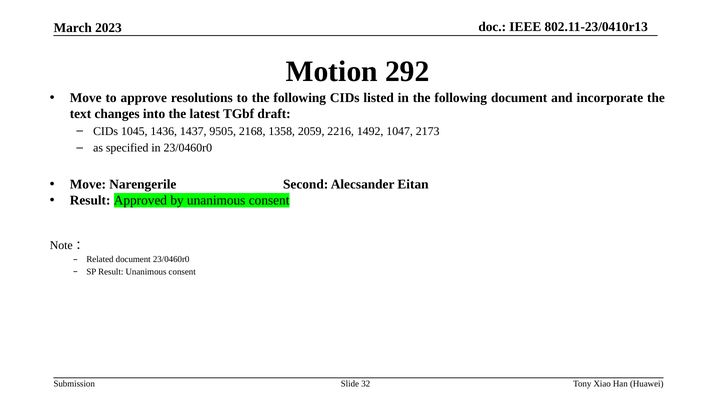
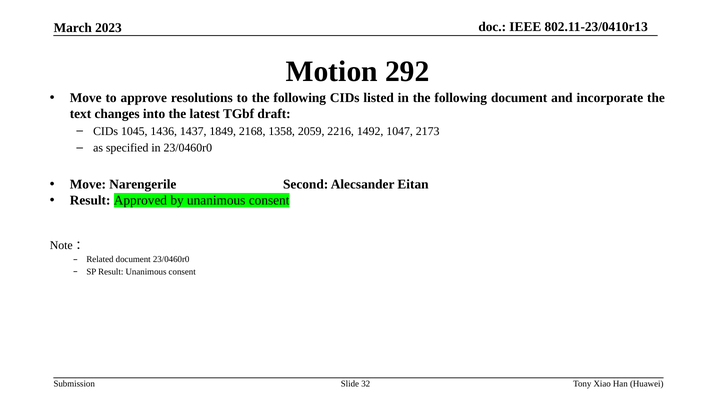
9505: 9505 -> 1849
